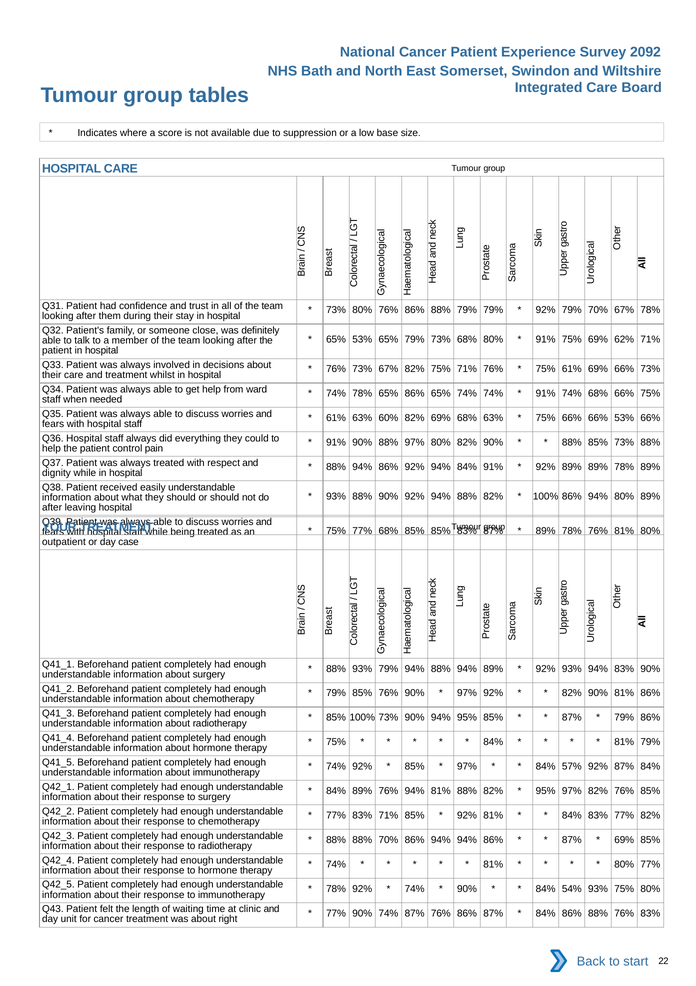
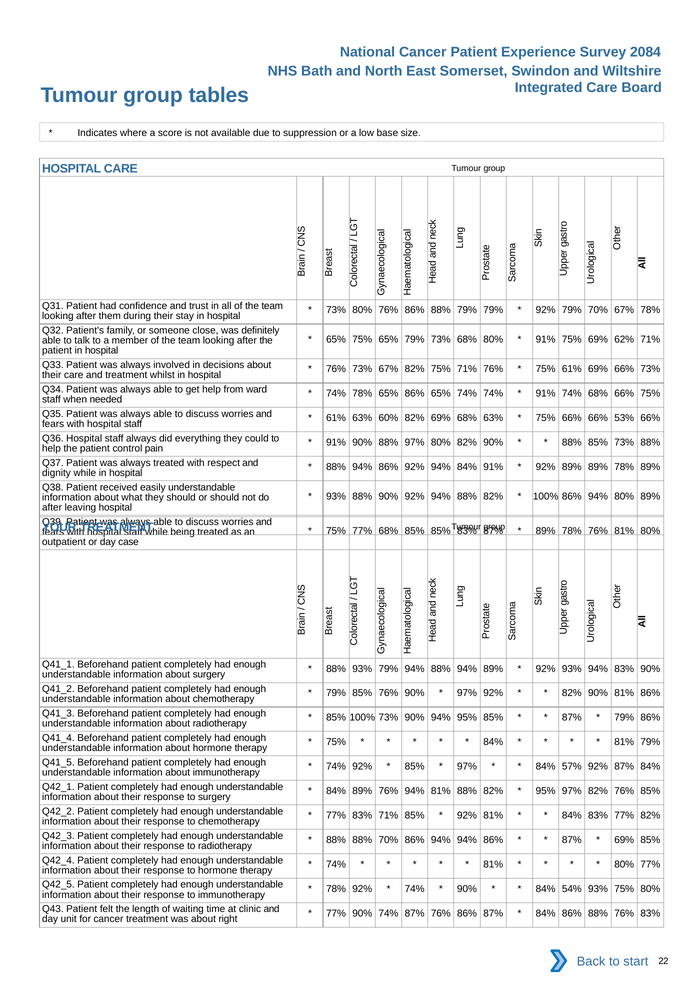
2092: 2092 -> 2084
65% 53%: 53% -> 75%
